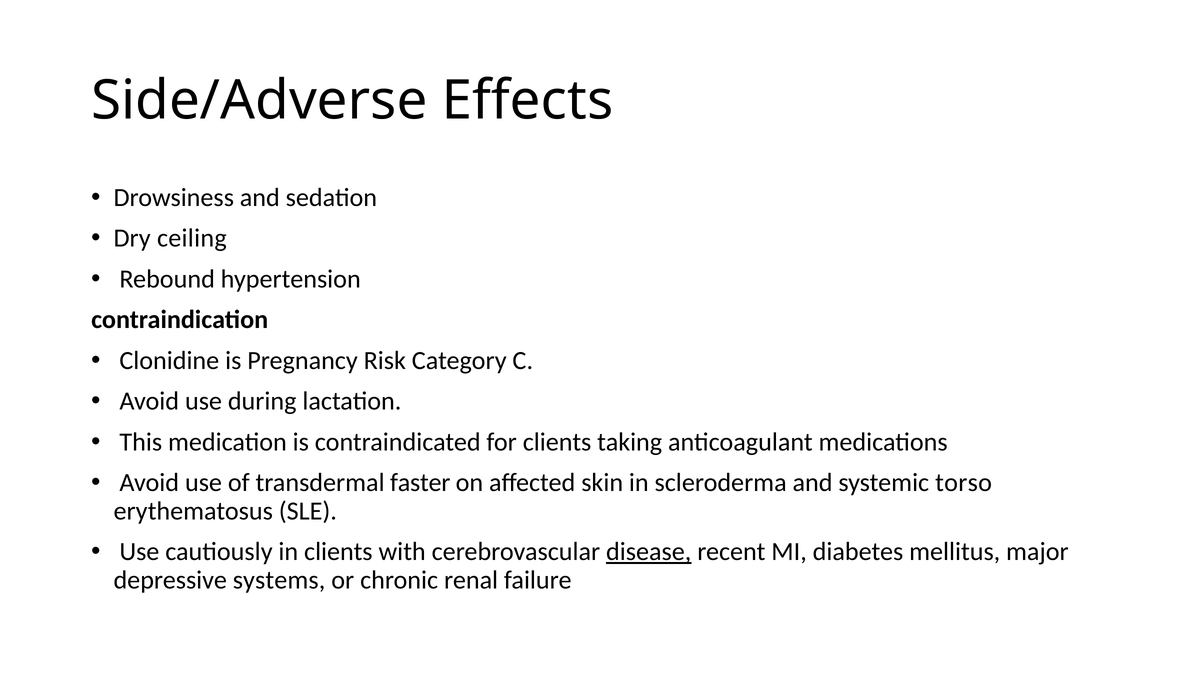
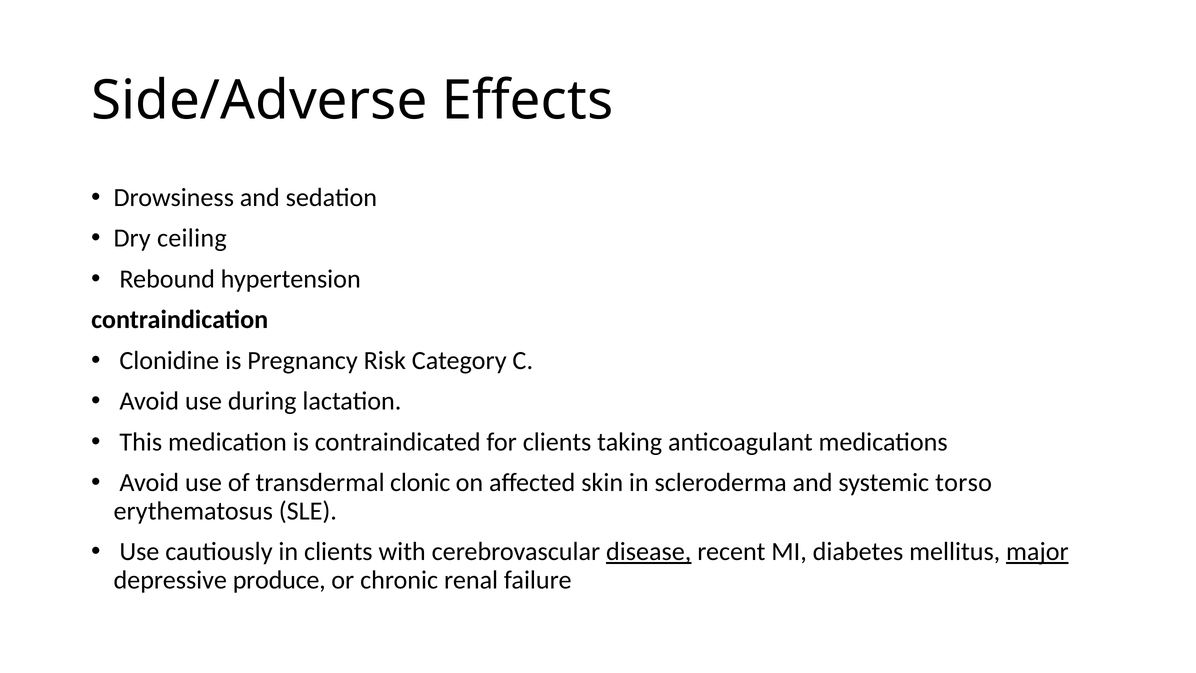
faster: faster -> clonic
major underline: none -> present
systems: systems -> produce
